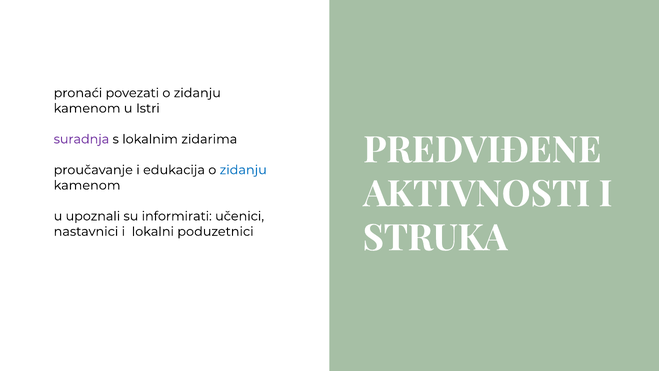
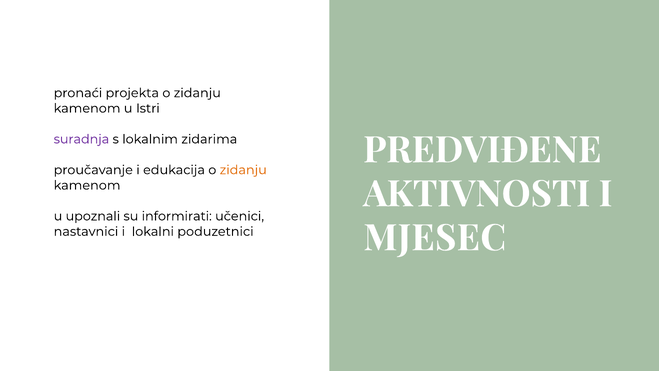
povezati: povezati -> projekta
zidanju at (243, 170) colour: blue -> orange
STRUKA: STRUKA -> MJESEC
